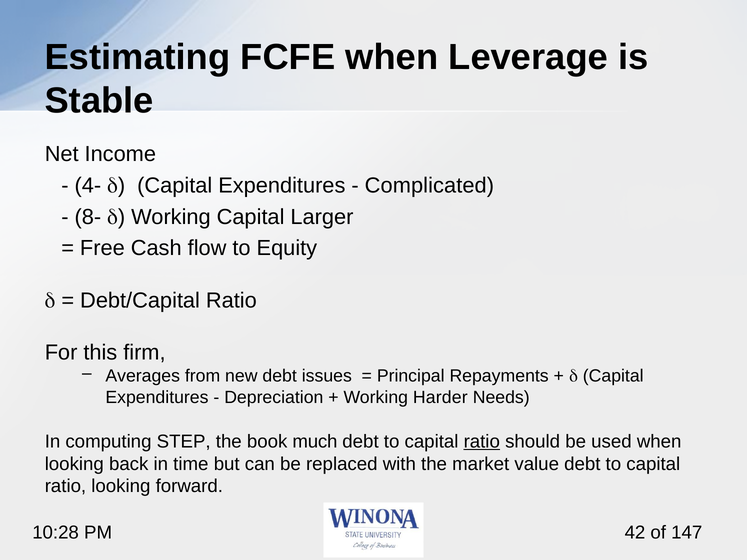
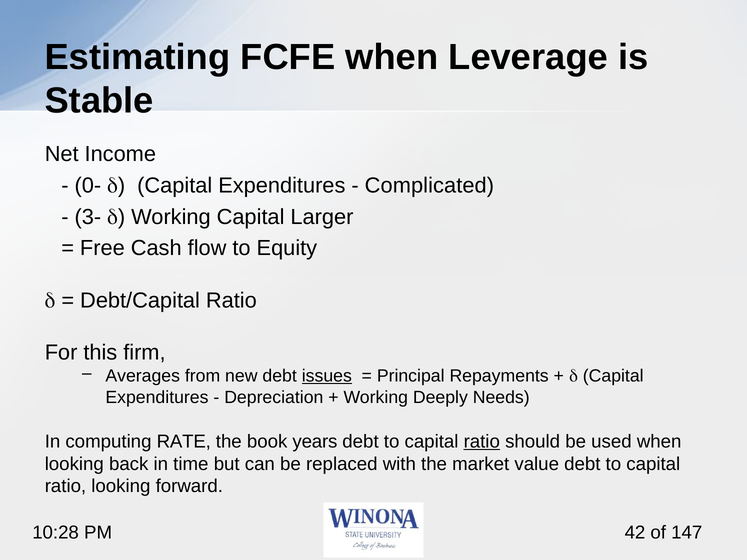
4-: 4- -> 0-
8-: 8- -> 3-
issues underline: none -> present
Harder: Harder -> Deeply
STEP: STEP -> RATE
much: much -> years
